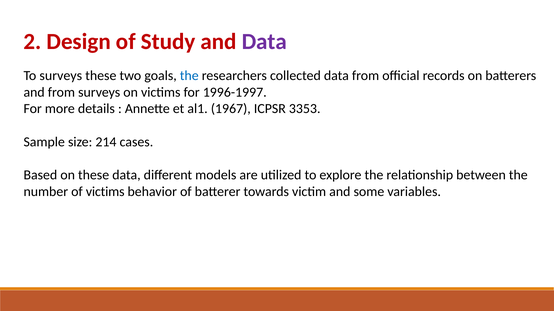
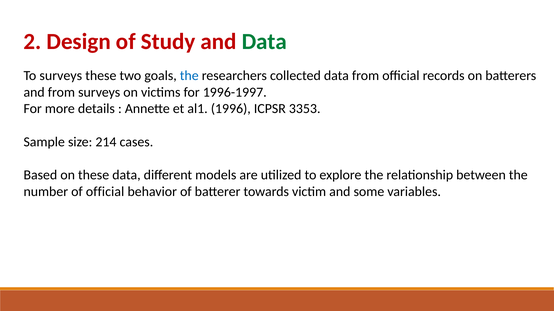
Data at (264, 42) colour: purple -> green
1967: 1967 -> 1996
of victims: victims -> official
